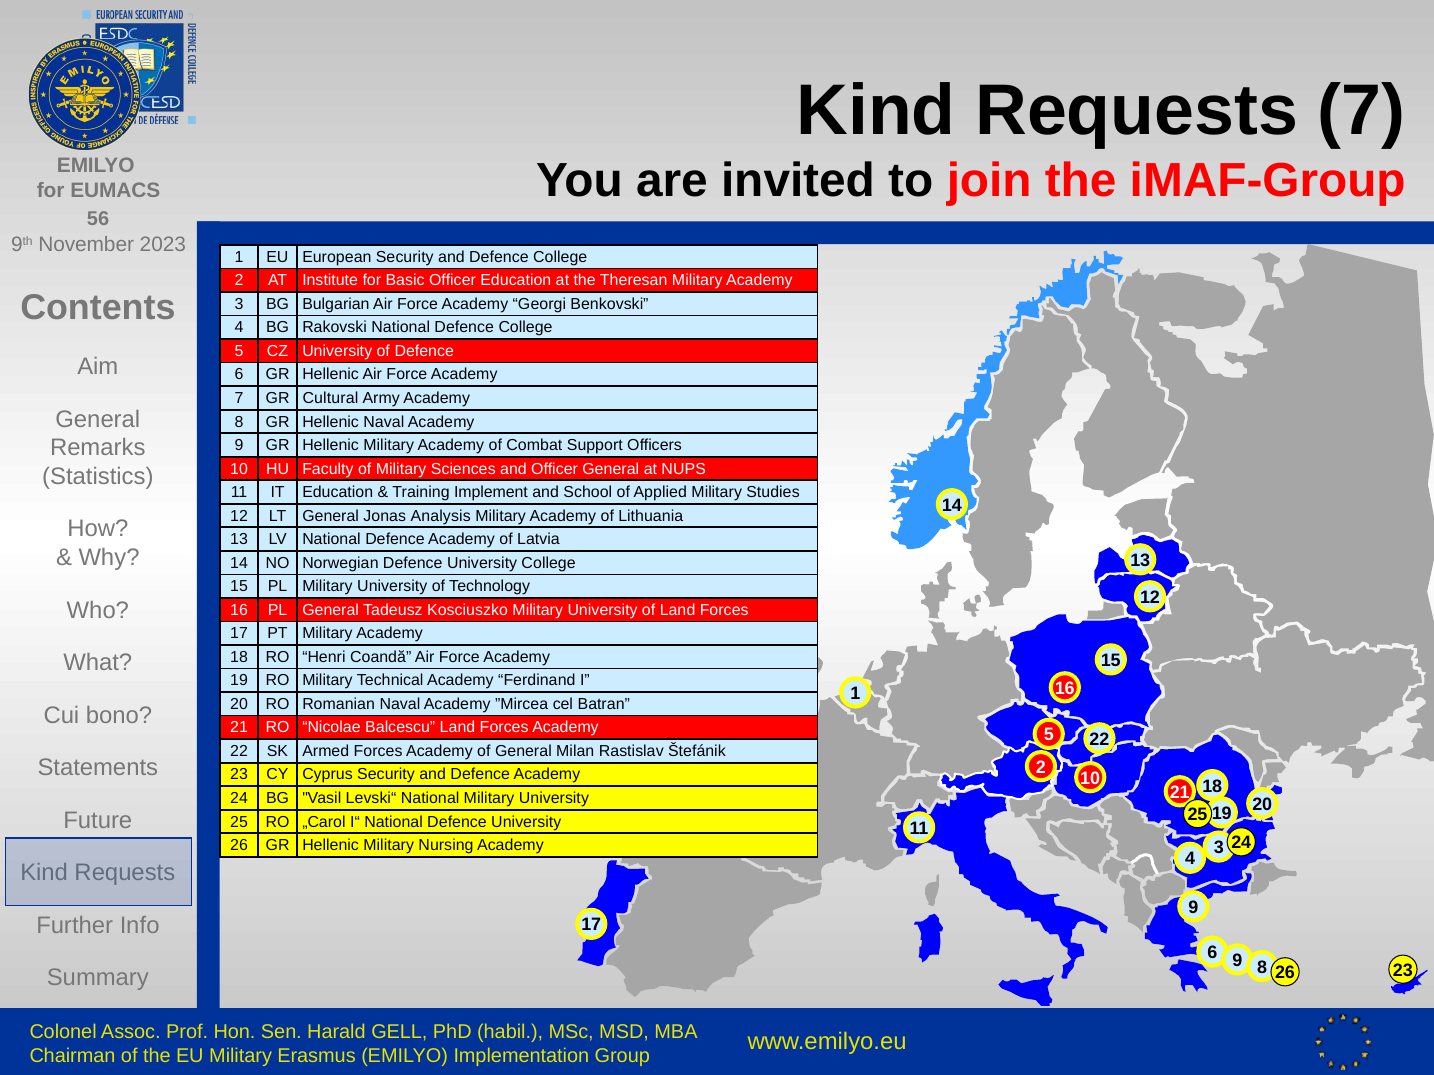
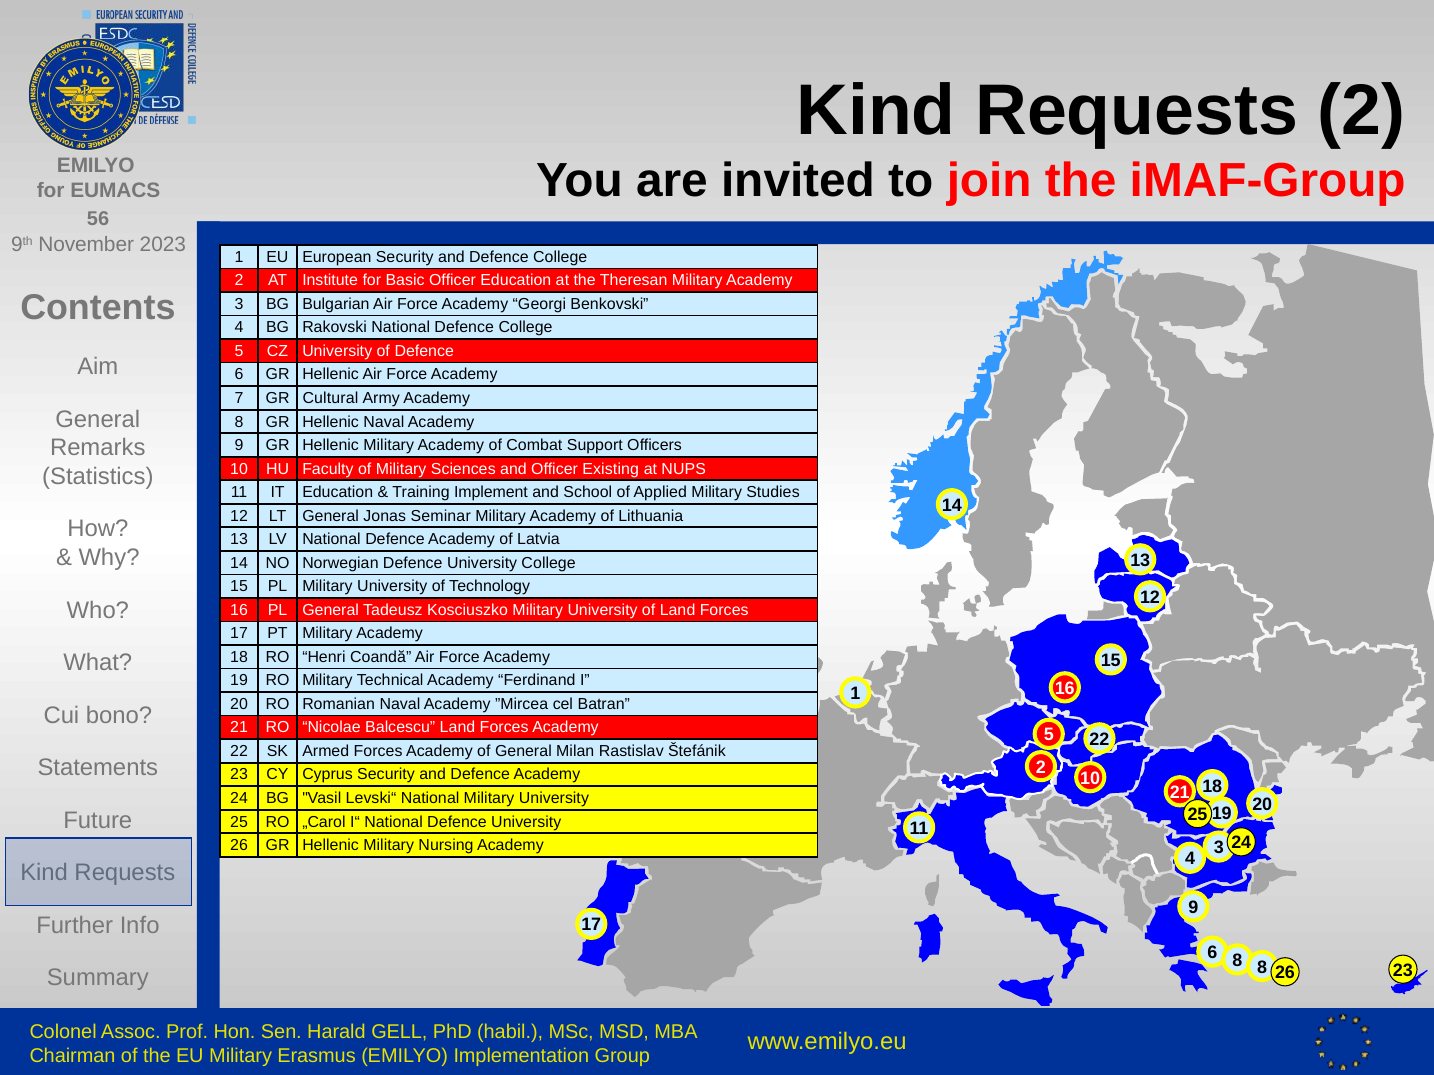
Requests 7: 7 -> 2
Officer General: General -> Existing
Analysis: Analysis -> Seminar
6 9: 9 -> 8
